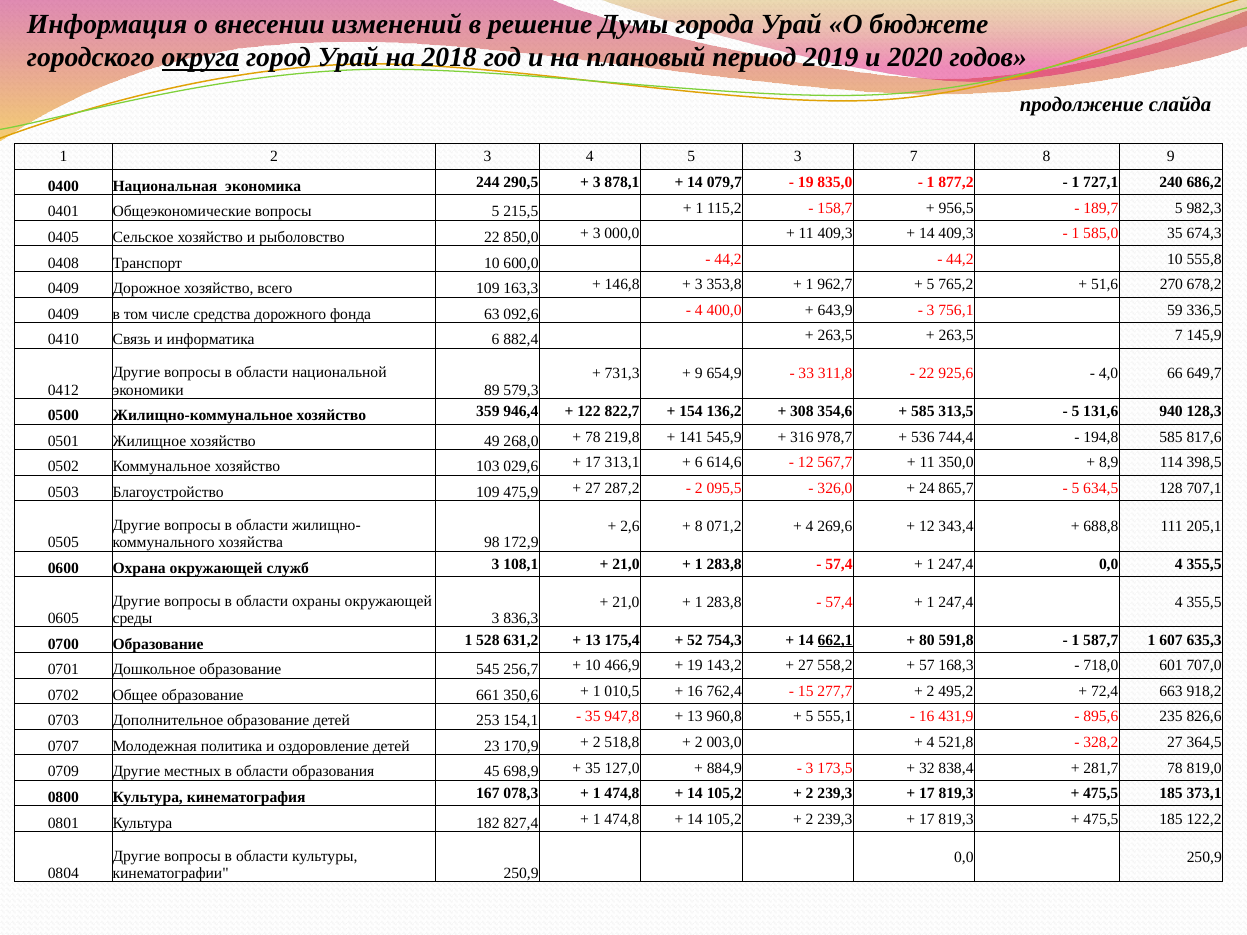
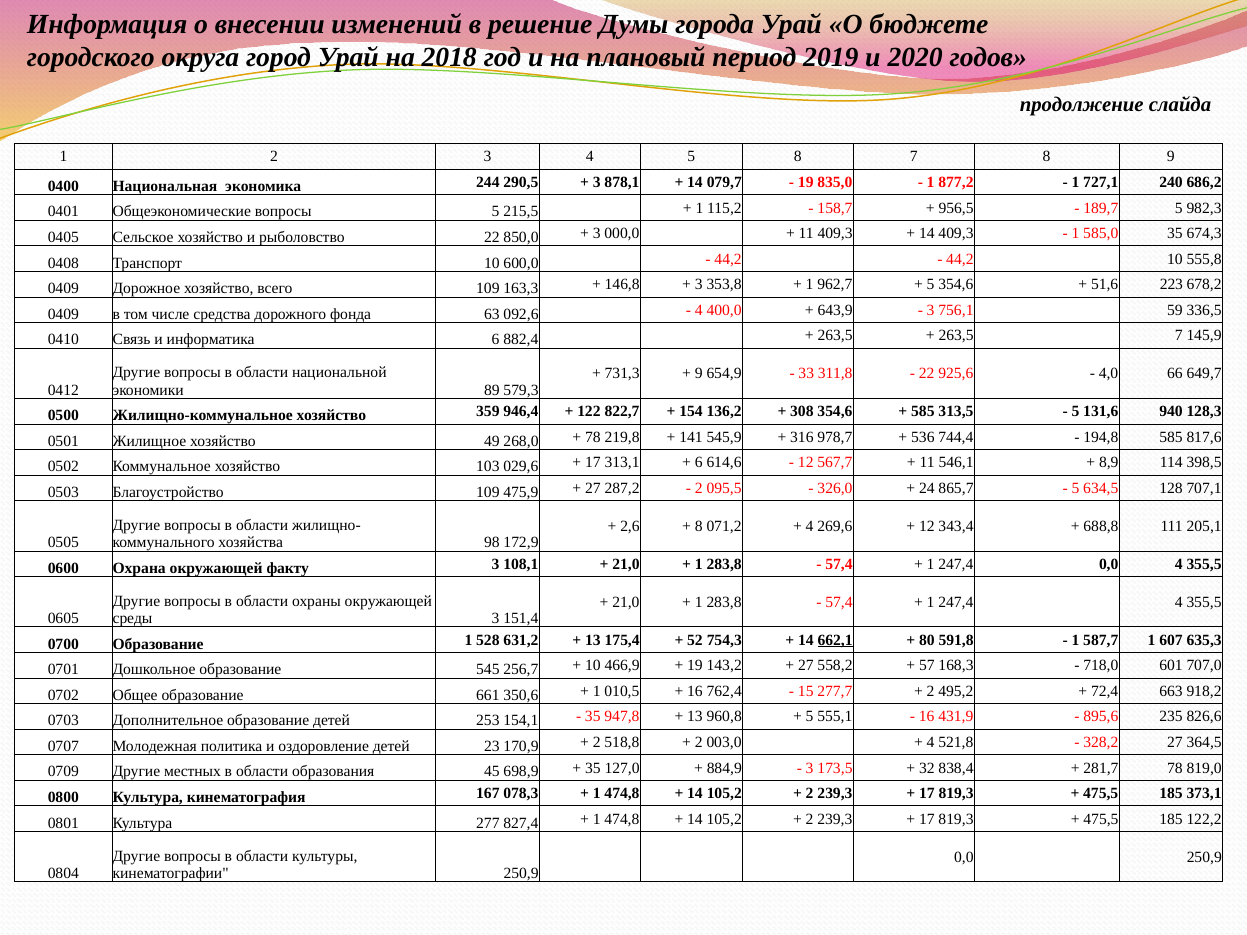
округа underline: present -> none
5 3: 3 -> 8
5 765,2: 765,2 -> 354,6
270: 270 -> 223
350,0: 350,0 -> 546,1
служб: служб -> факту
836,3: 836,3 -> 151,4
182: 182 -> 277
